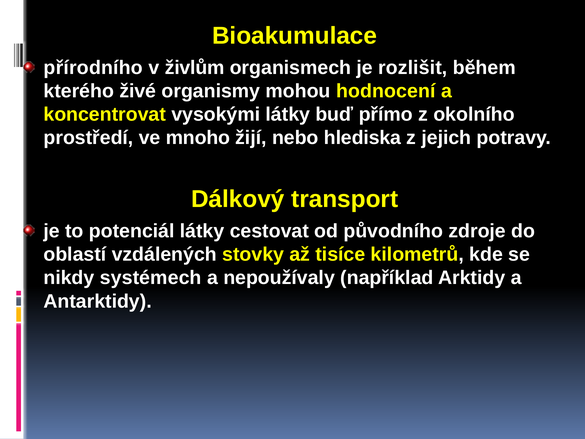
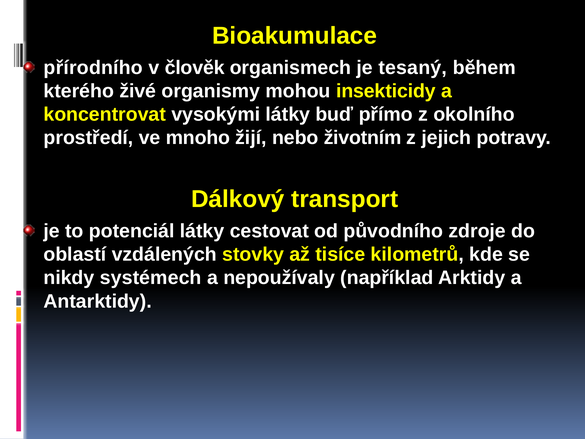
živlům: živlům -> člověk
rozlišit: rozlišit -> tesaný
hodnocení: hodnocení -> insekticidy
hlediska: hlediska -> životním
